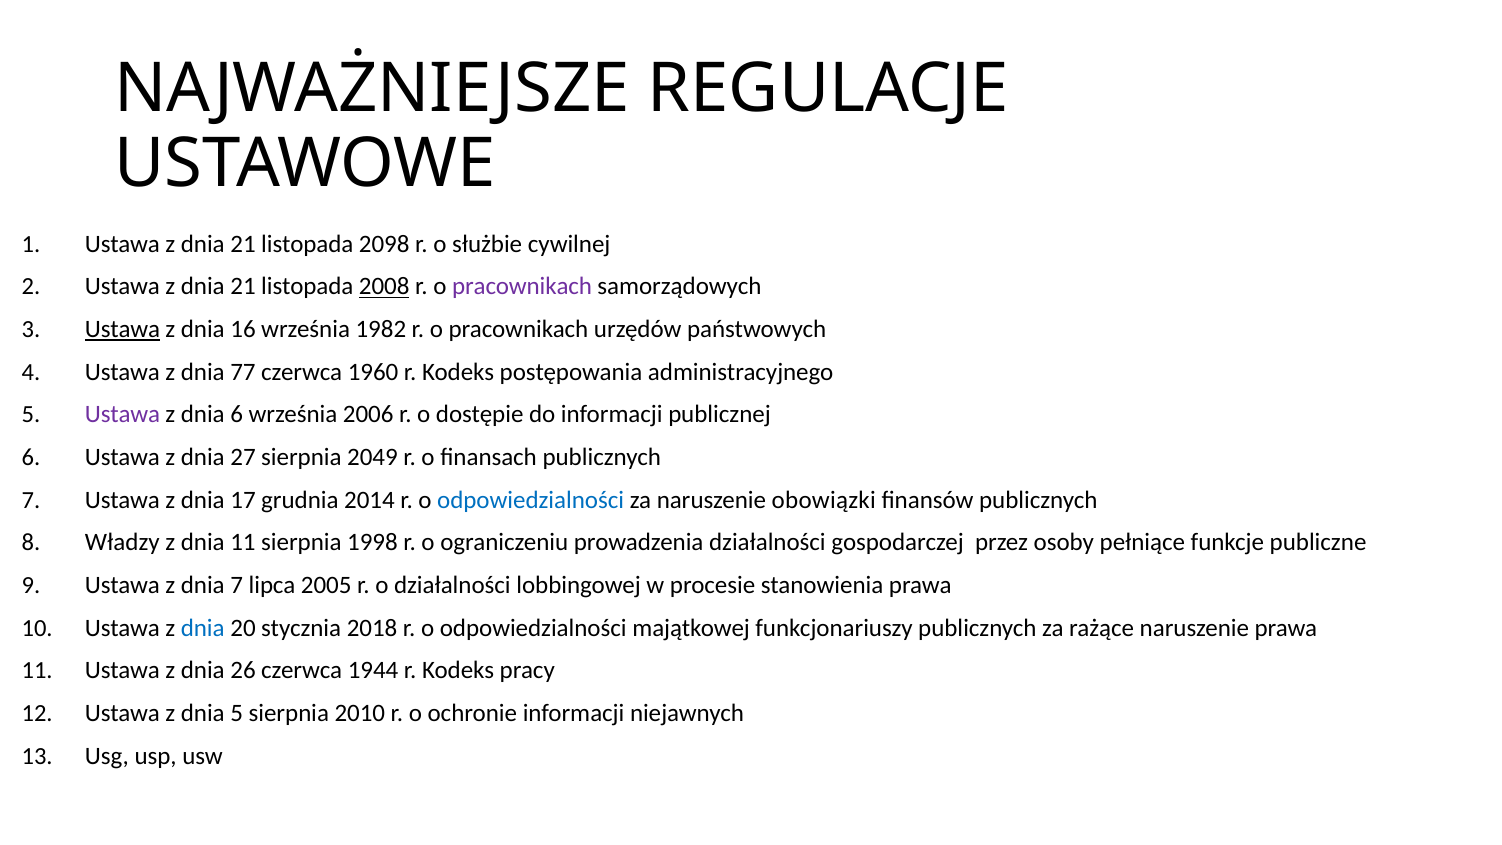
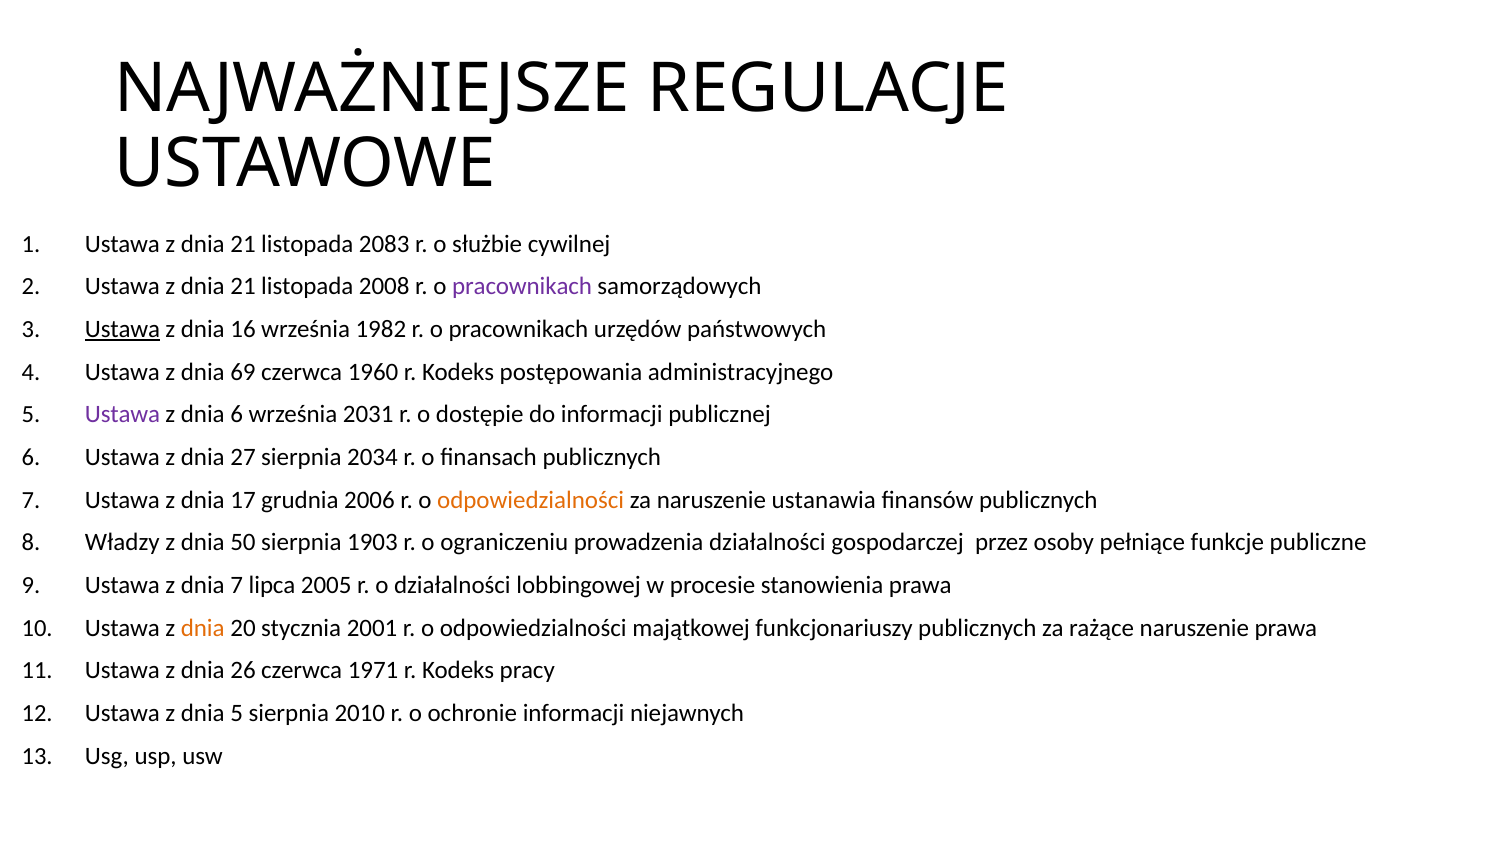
2098: 2098 -> 2083
2008 underline: present -> none
77: 77 -> 69
2006: 2006 -> 2031
2049: 2049 -> 2034
2014: 2014 -> 2006
odpowiedzialności at (531, 500) colour: blue -> orange
obowiązki: obowiązki -> ustanawia
dnia 11: 11 -> 50
1998: 1998 -> 1903
dnia at (203, 628) colour: blue -> orange
2018: 2018 -> 2001
1944: 1944 -> 1971
